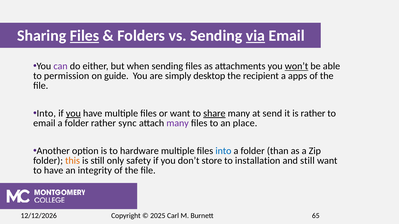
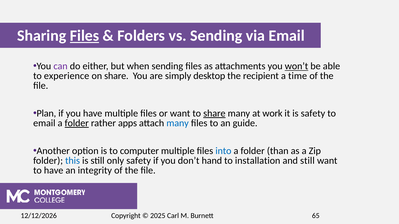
via underline: present -> none
permission: permission -> experience
on guide: guide -> share
apps: apps -> time
Into at (46, 114): Into -> Plan
you at (73, 114) underline: present -> none
send: send -> work
is rather: rather -> safety
folder at (77, 123) underline: none -> present
sync: sync -> apps
many at (178, 123) colour: purple -> blue
place: place -> guide
hardware: hardware -> computer
this colour: orange -> blue
store: store -> hand
